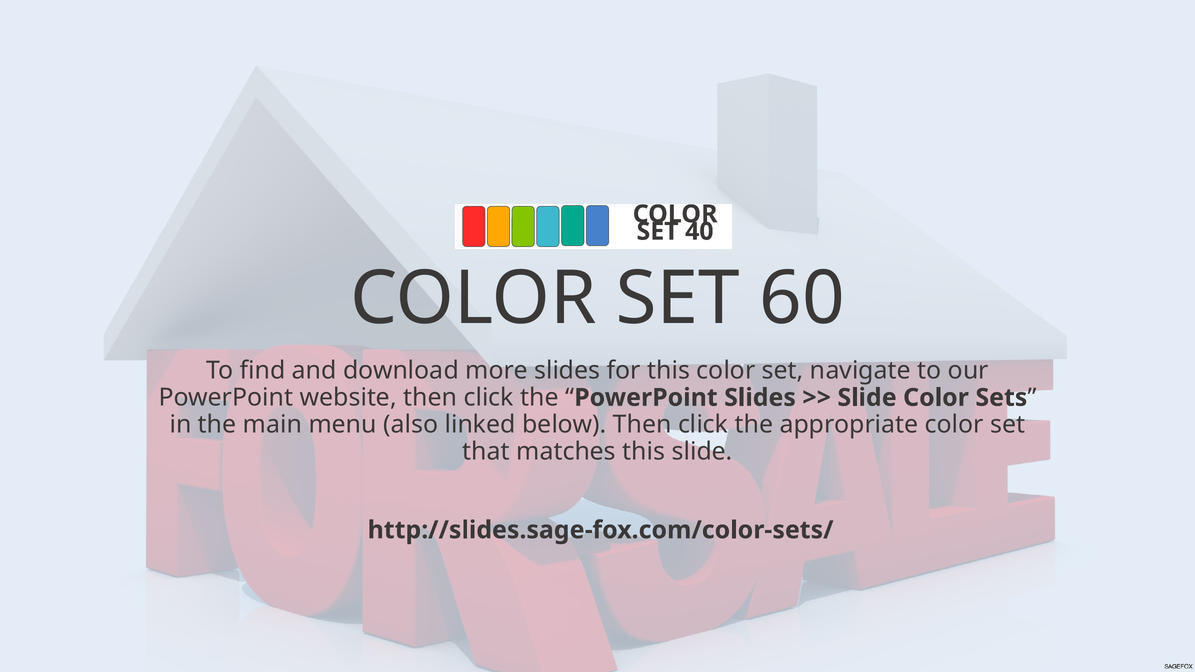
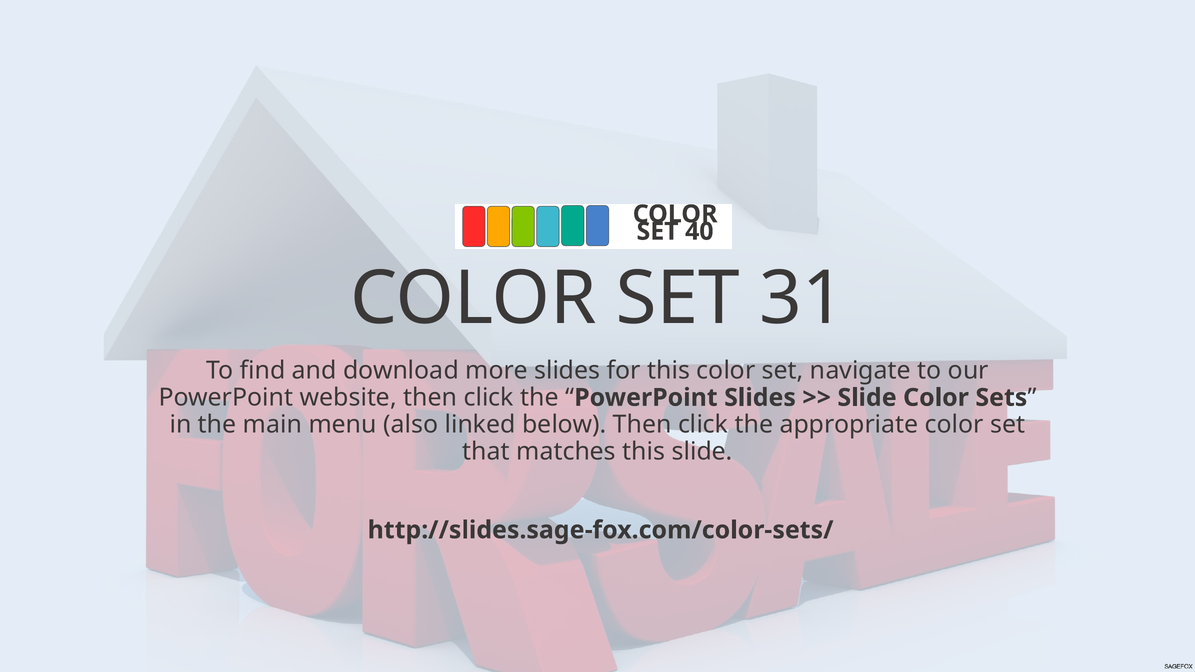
60: 60 -> 31
